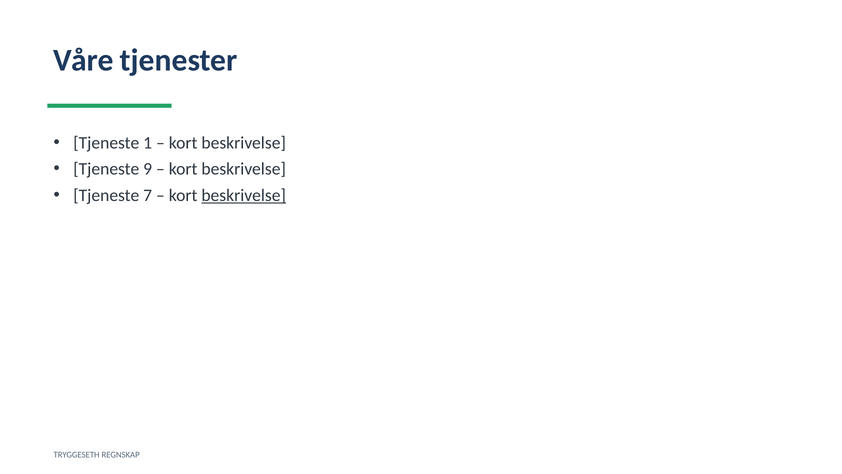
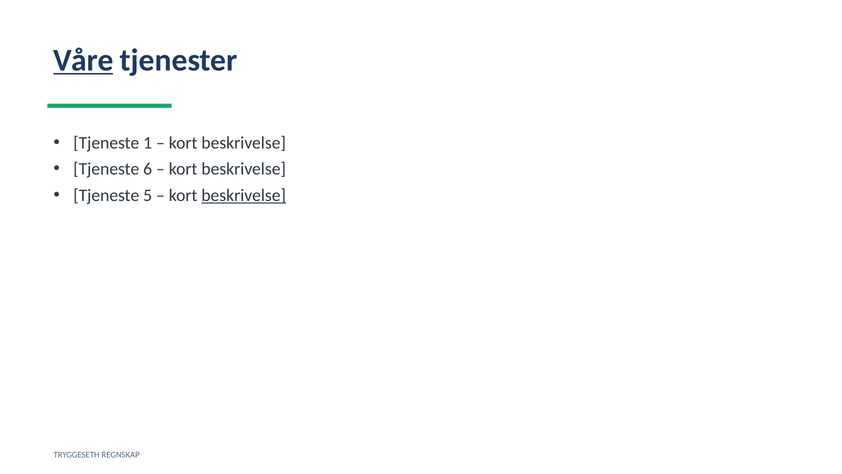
Våre underline: none -> present
9: 9 -> 6
7: 7 -> 5
